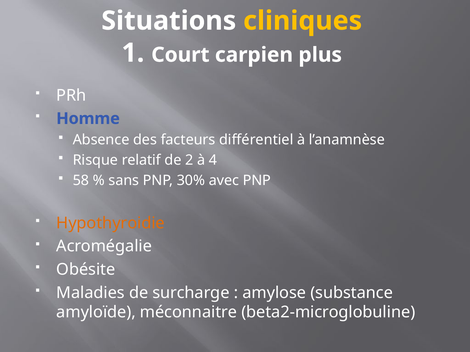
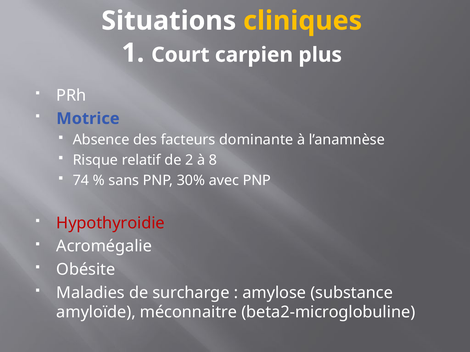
Homme: Homme -> Motrice
différentiel: différentiel -> dominante
4: 4 -> 8
58: 58 -> 74
Hypothyroidie colour: orange -> red
